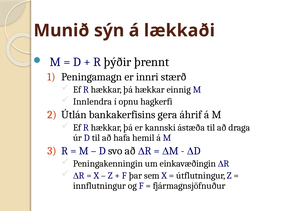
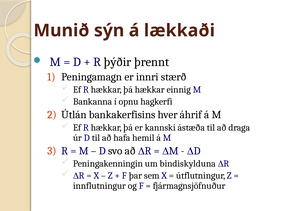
Innlendra: Innlendra -> Bankanna
gera: gera -> hver
einkavæðingin: einkavæðingin -> bindiskylduna
